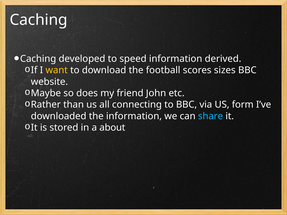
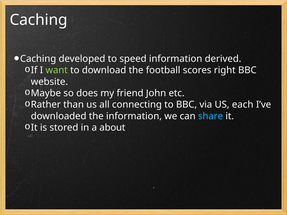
want colour: yellow -> light green
sizes: sizes -> right
form: form -> each
